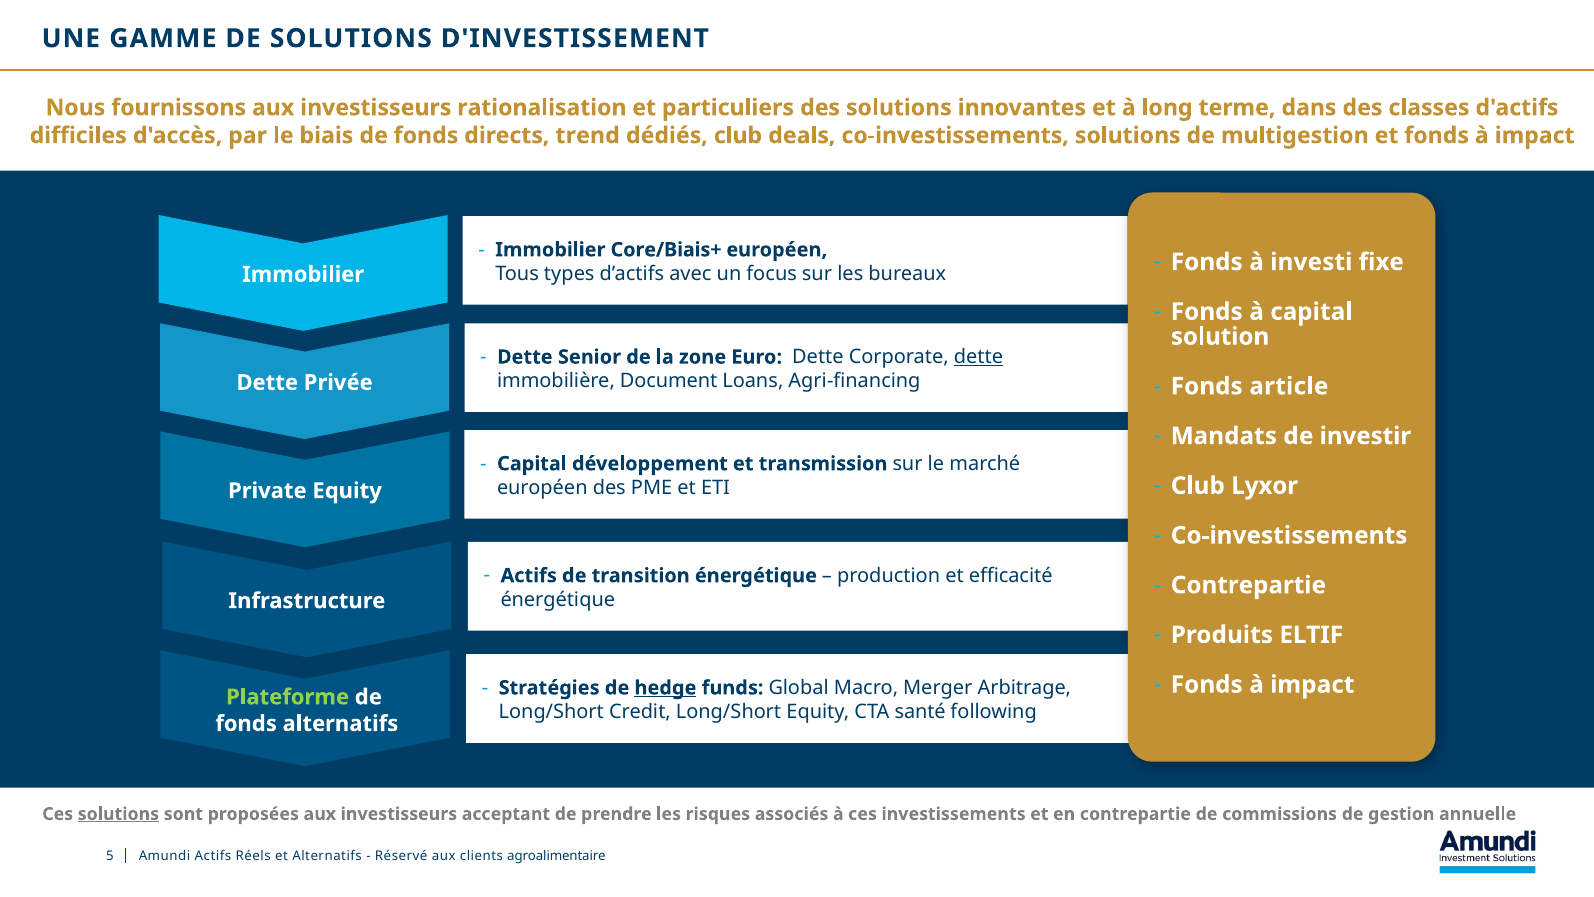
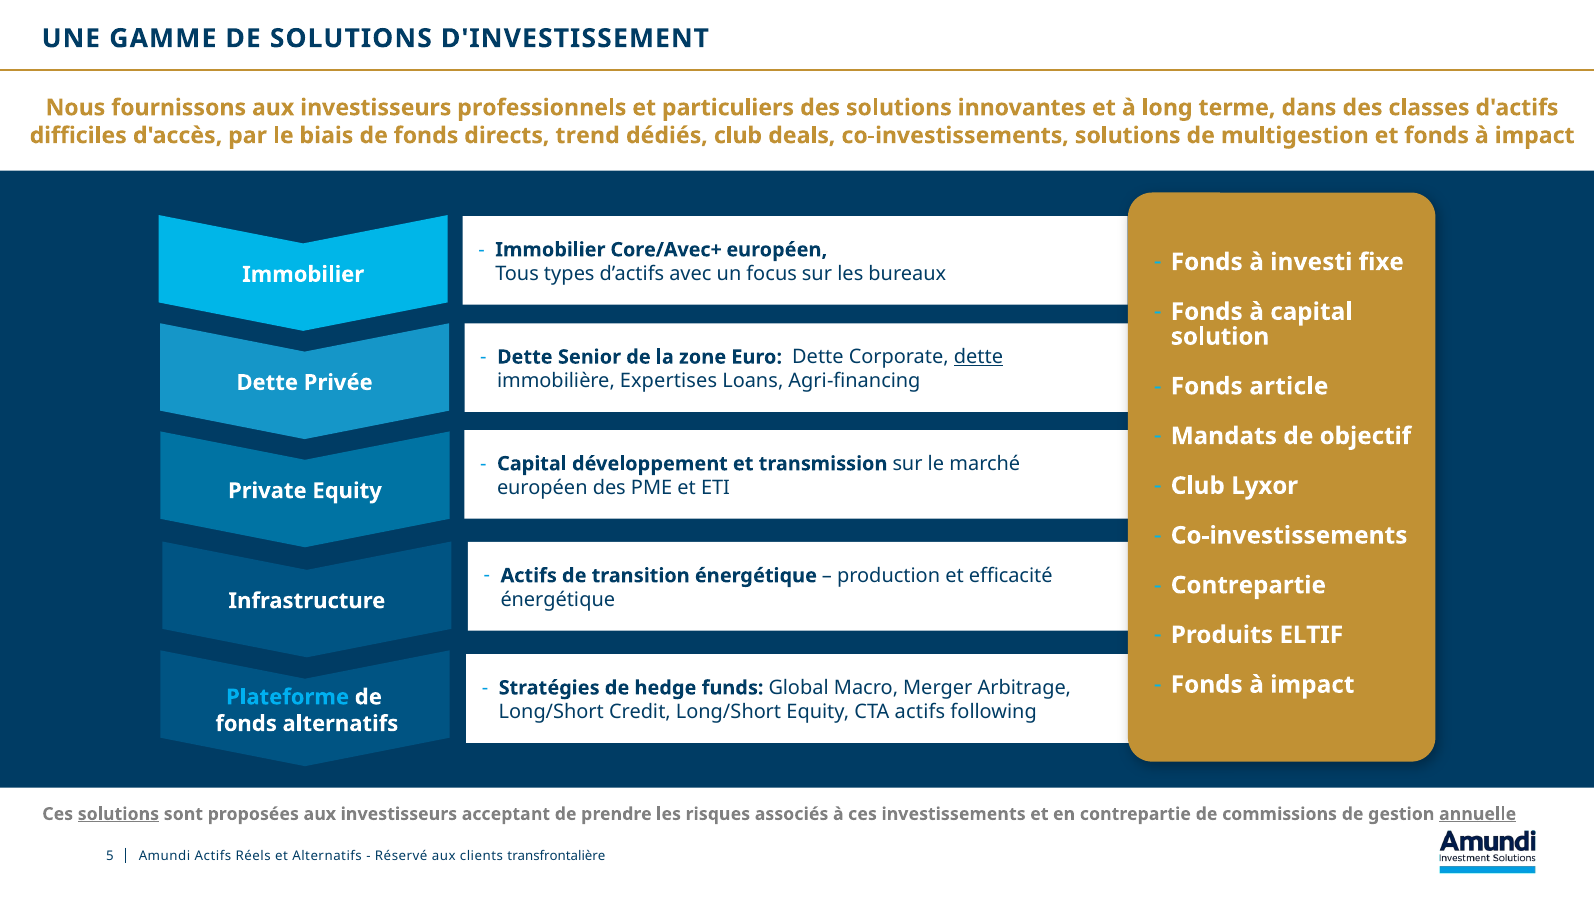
rationalisation: rationalisation -> professionnels
Core/Biais+: Core/Biais+ -> Core/Avec+
Document: Document -> Expertises
investir: investir -> objectif
hedge underline: present -> none
Plateforme colour: light green -> light blue
CTA santé: santé -> actifs
annuelle underline: none -> present
agroalimentaire: agroalimentaire -> transfrontalière
